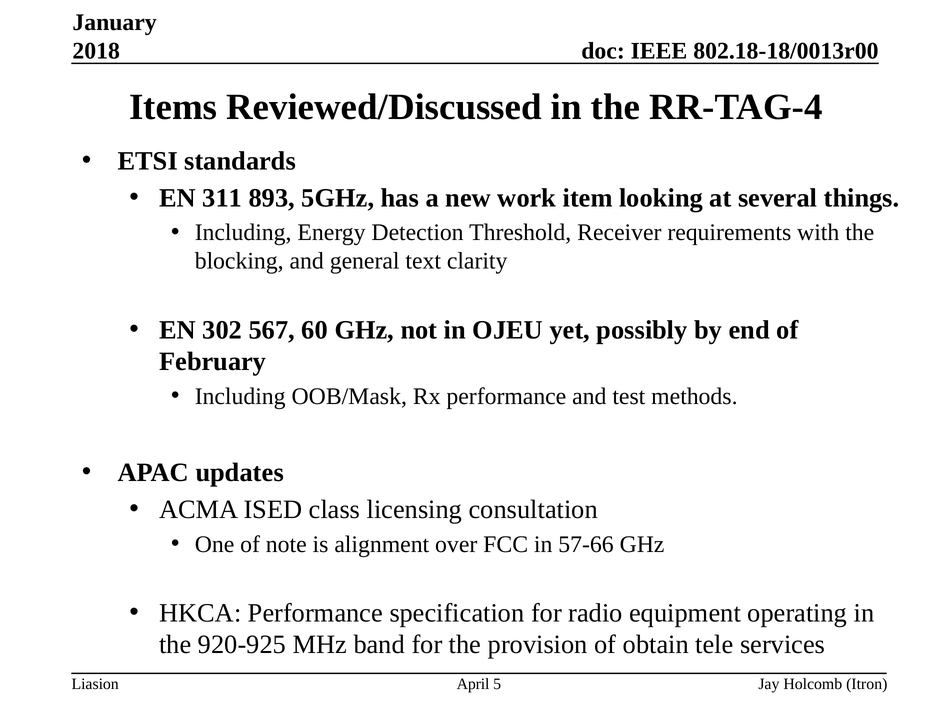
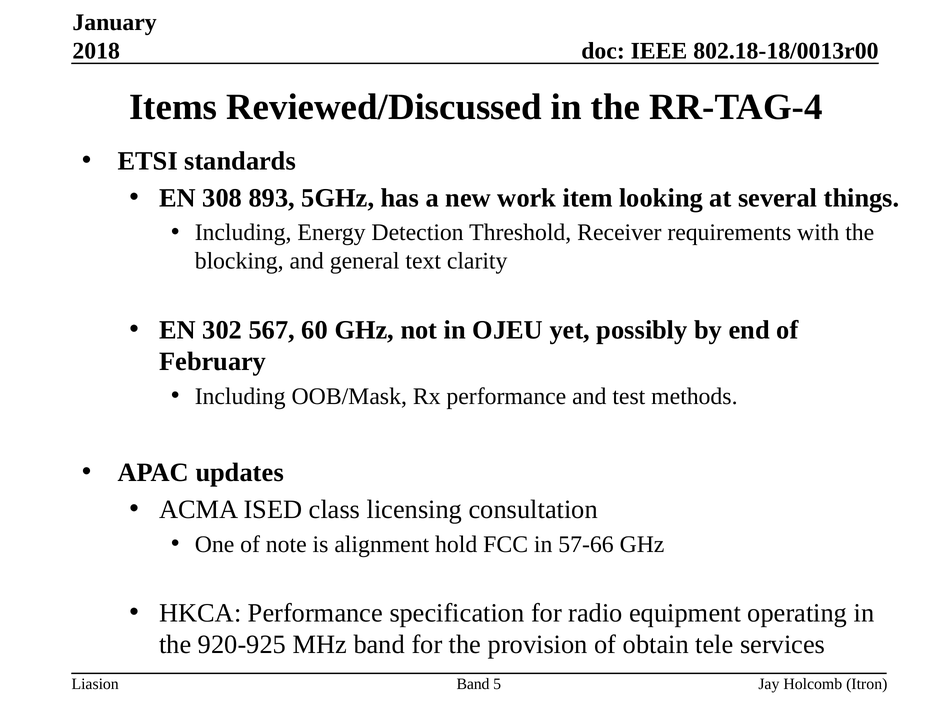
311: 311 -> 308
over: over -> hold
April at (473, 683): April -> Band
